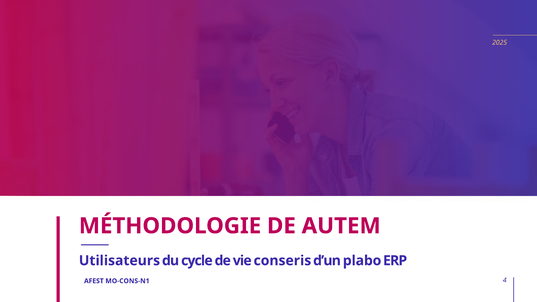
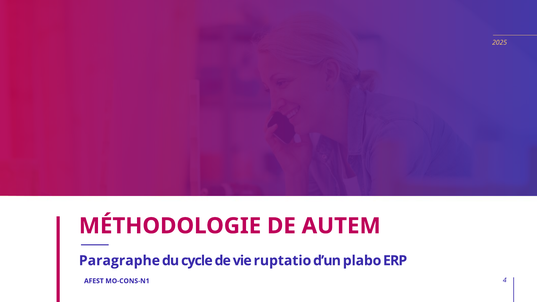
Utilisateurs: Utilisateurs -> Paragraphe
conseris: conseris -> ruptatio
